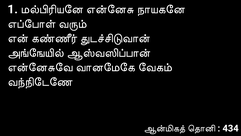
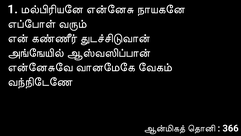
434: 434 -> 366
